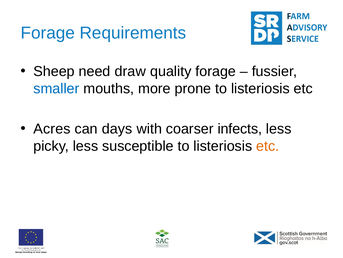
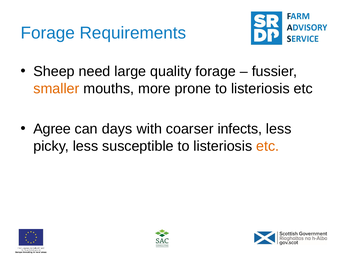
draw: draw -> large
smaller colour: blue -> orange
Acres: Acres -> Agree
